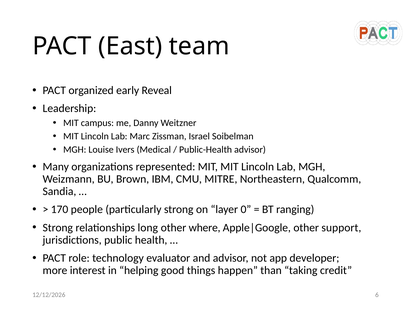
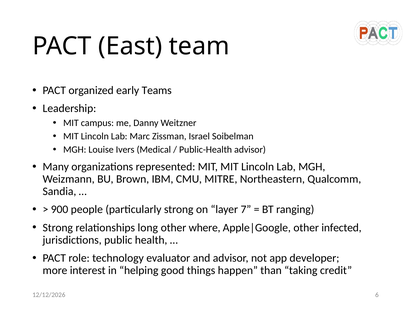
Reveal: Reveal -> Teams
170: 170 -> 900
0: 0 -> 7
support: support -> infected
